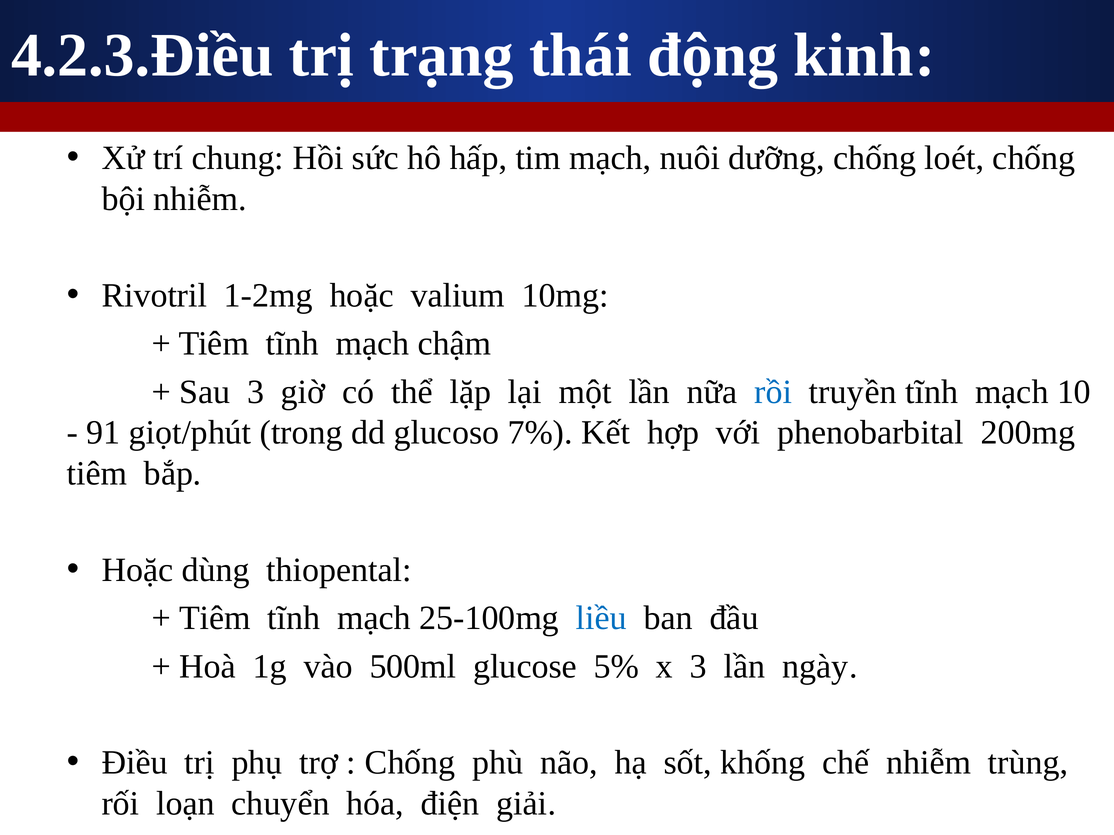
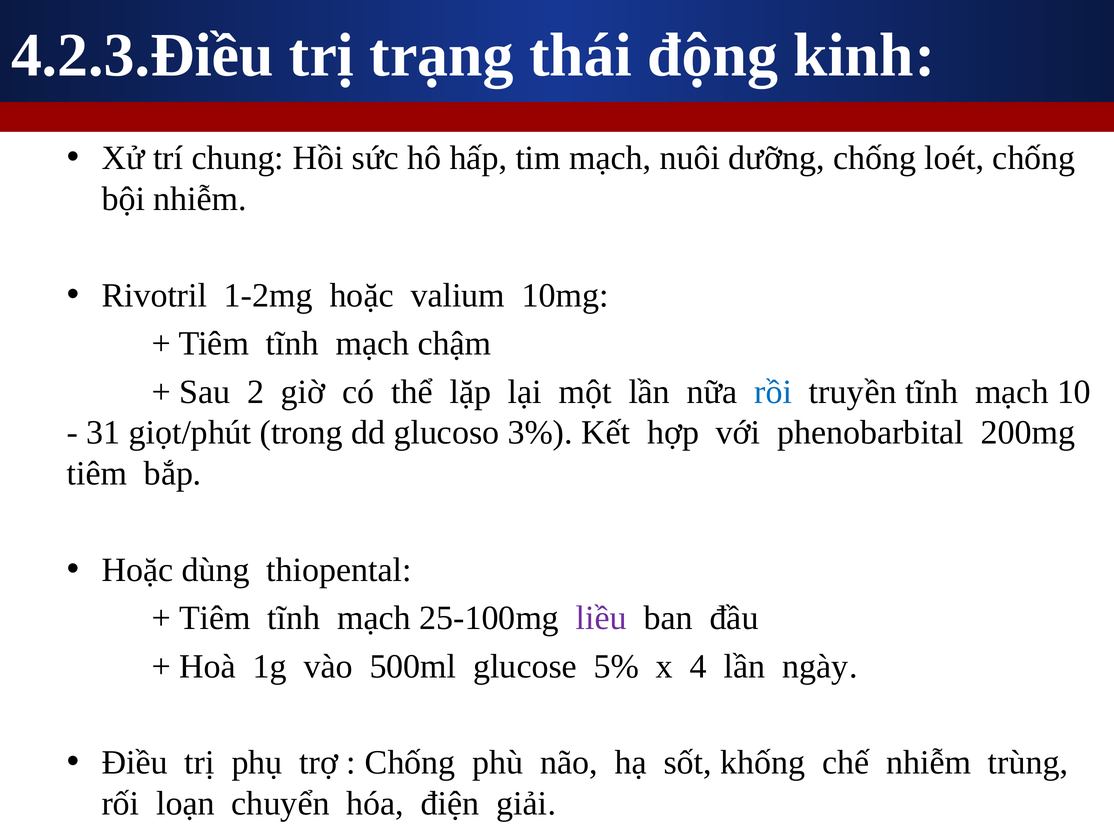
Sau 3: 3 -> 2
91: 91 -> 31
7%: 7% -> 3%
liều colour: blue -> purple
x 3: 3 -> 4
